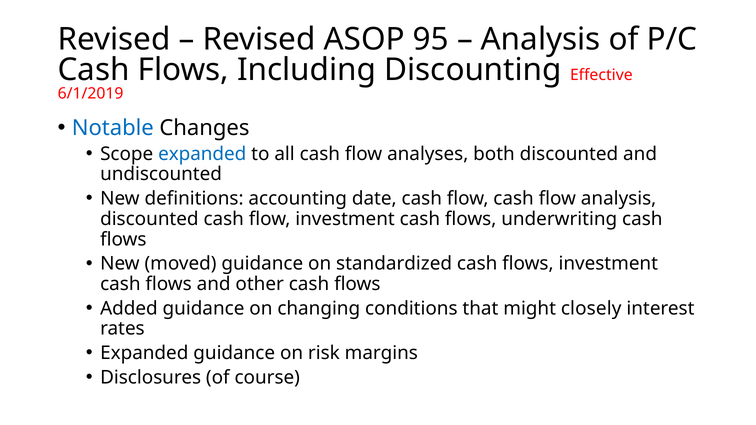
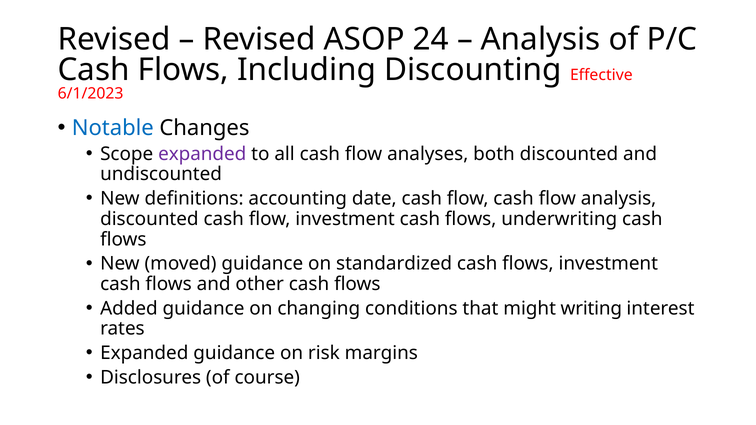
95: 95 -> 24
6/1/2019: 6/1/2019 -> 6/1/2023
expanded at (202, 154) colour: blue -> purple
closely: closely -> writing
